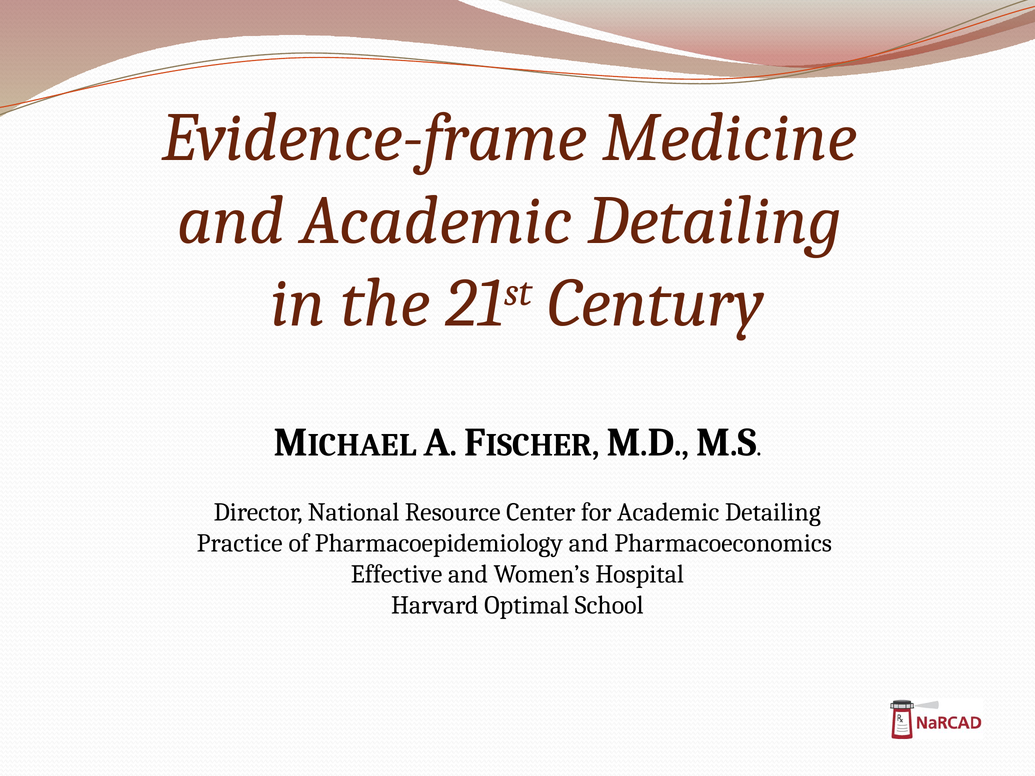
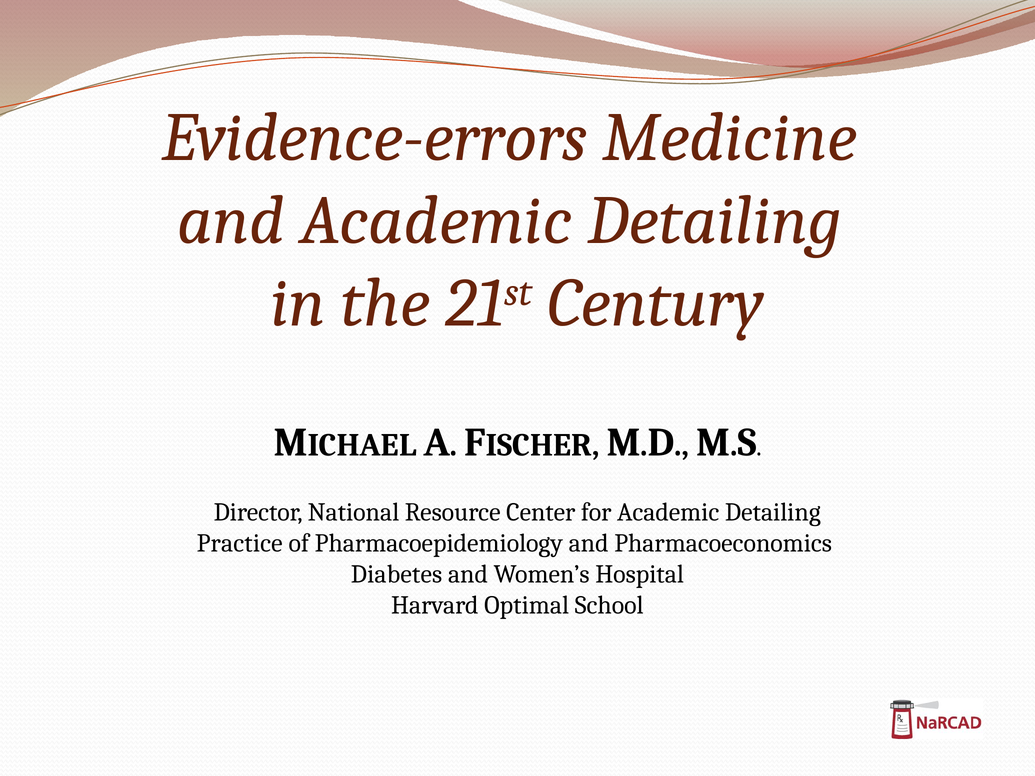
Evidence-frame: Evidence-frame -> Evidence-errors
Effective: Effective -> Diabetes
